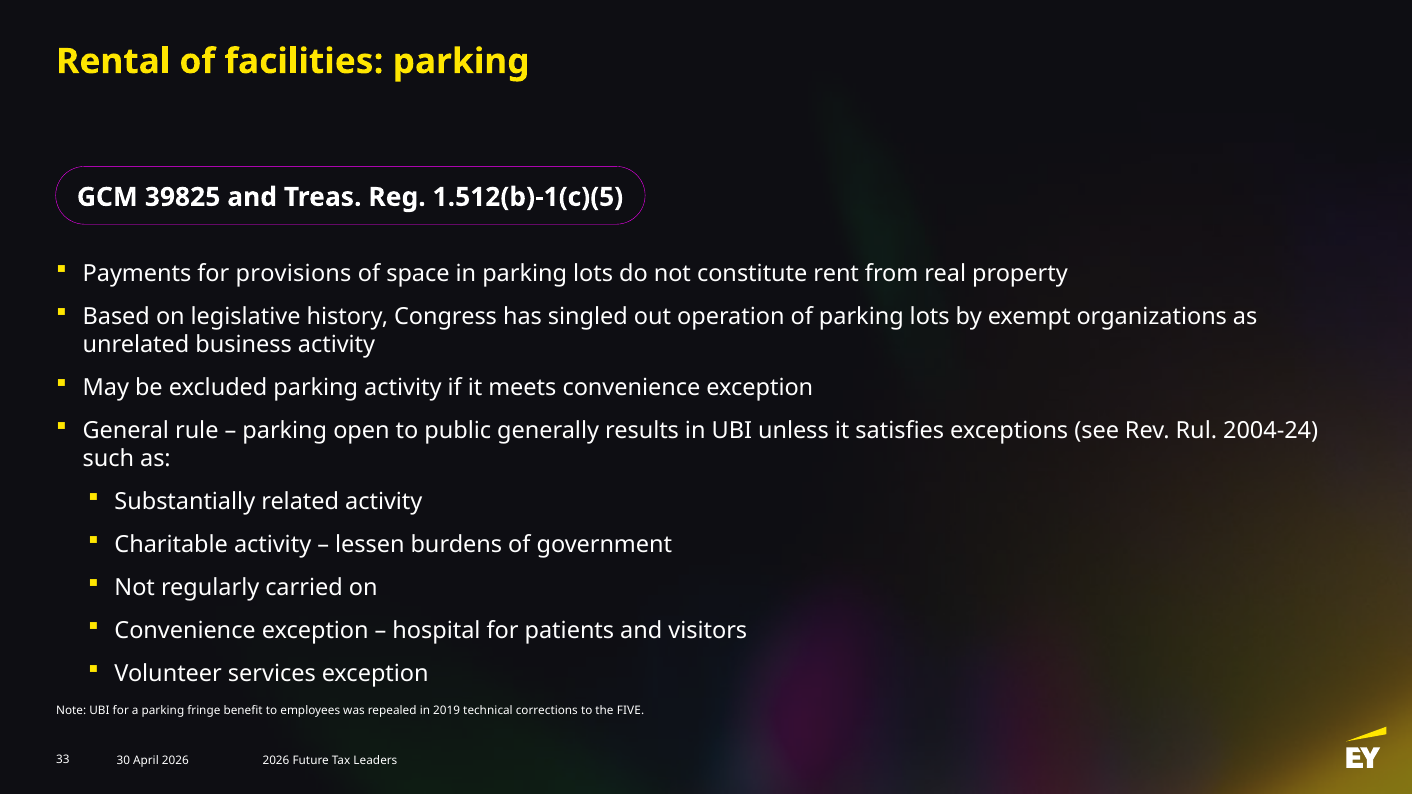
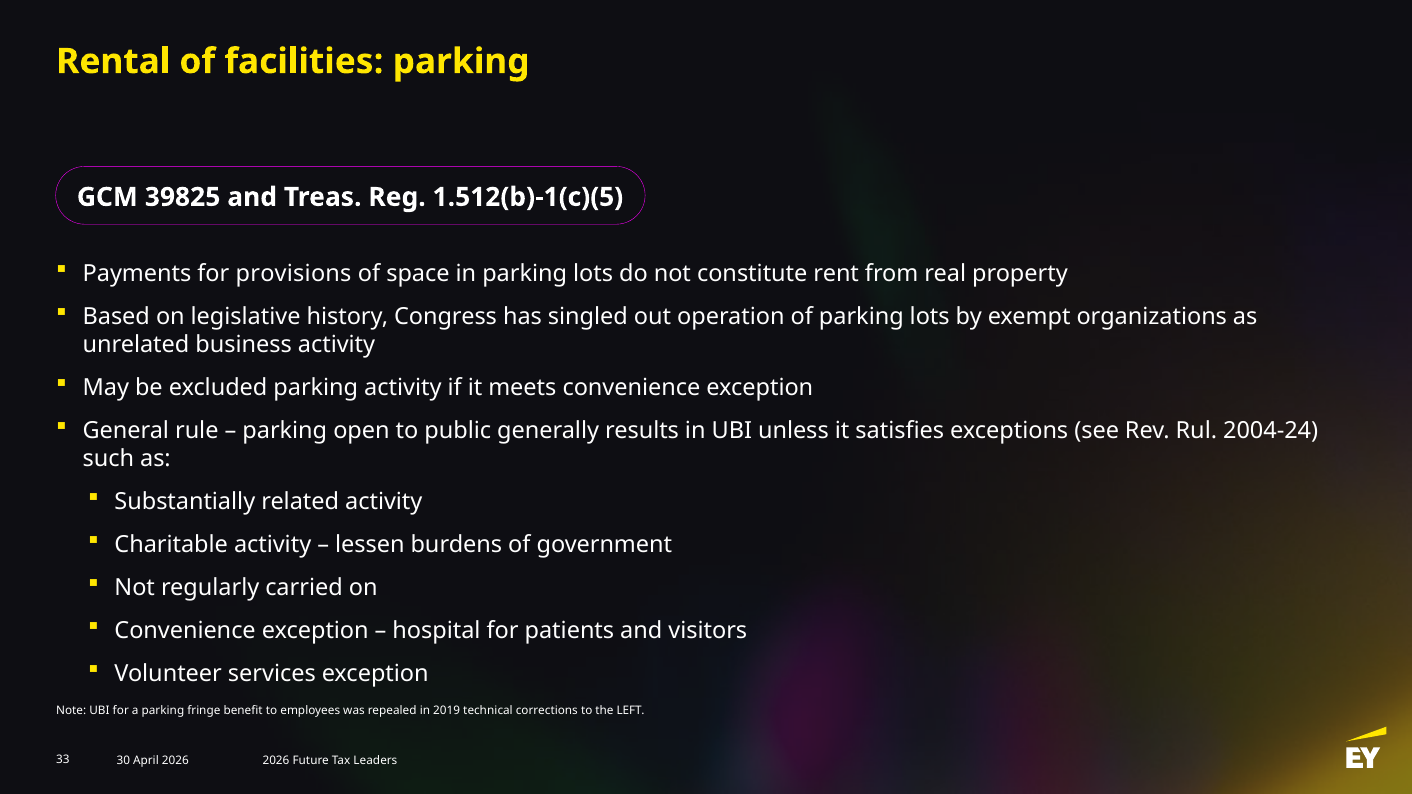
FIVE: FIVE -> LEFT
